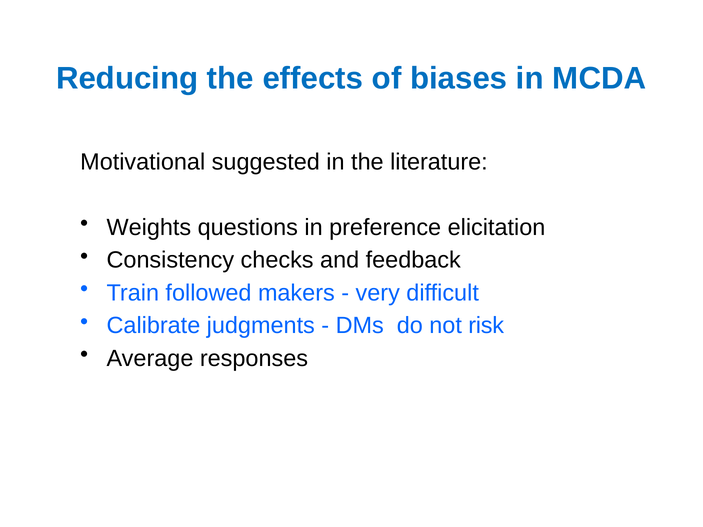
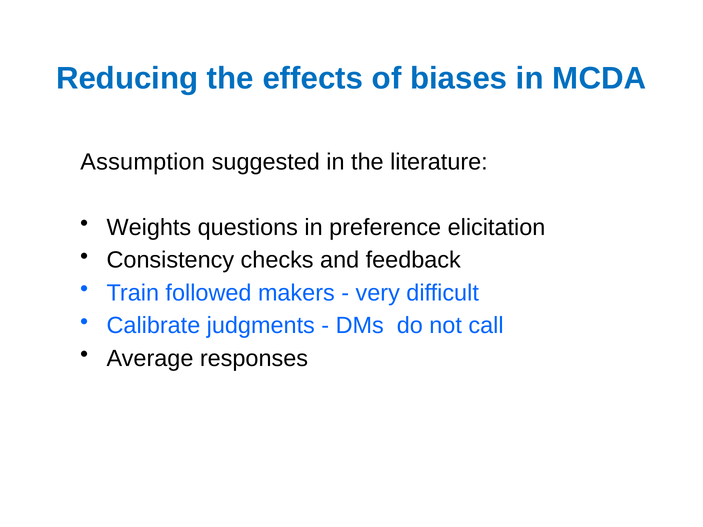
Motivational: Motivational -> Assumption
risk: risk -> call
